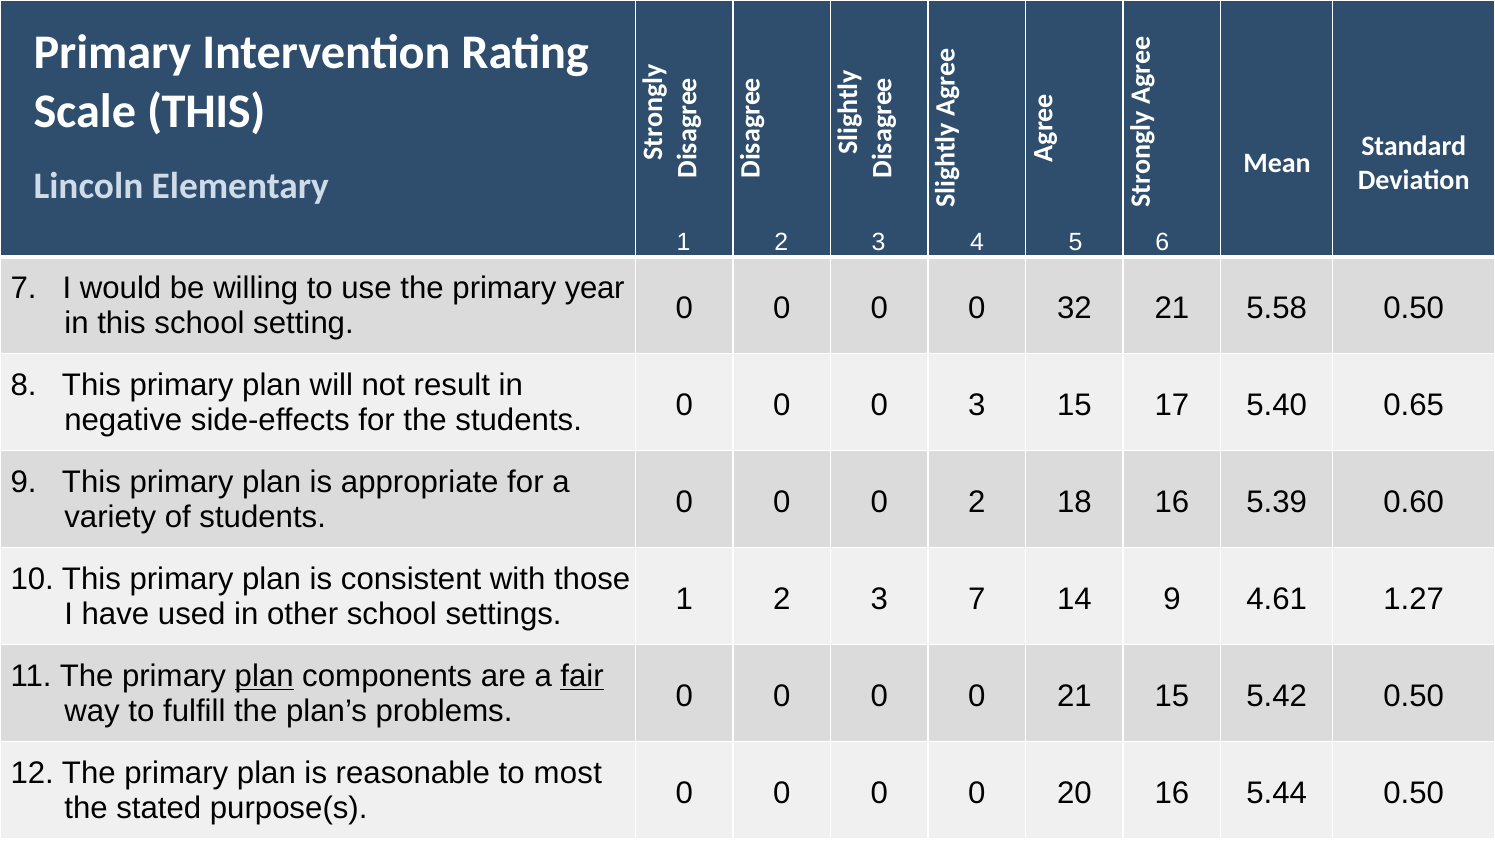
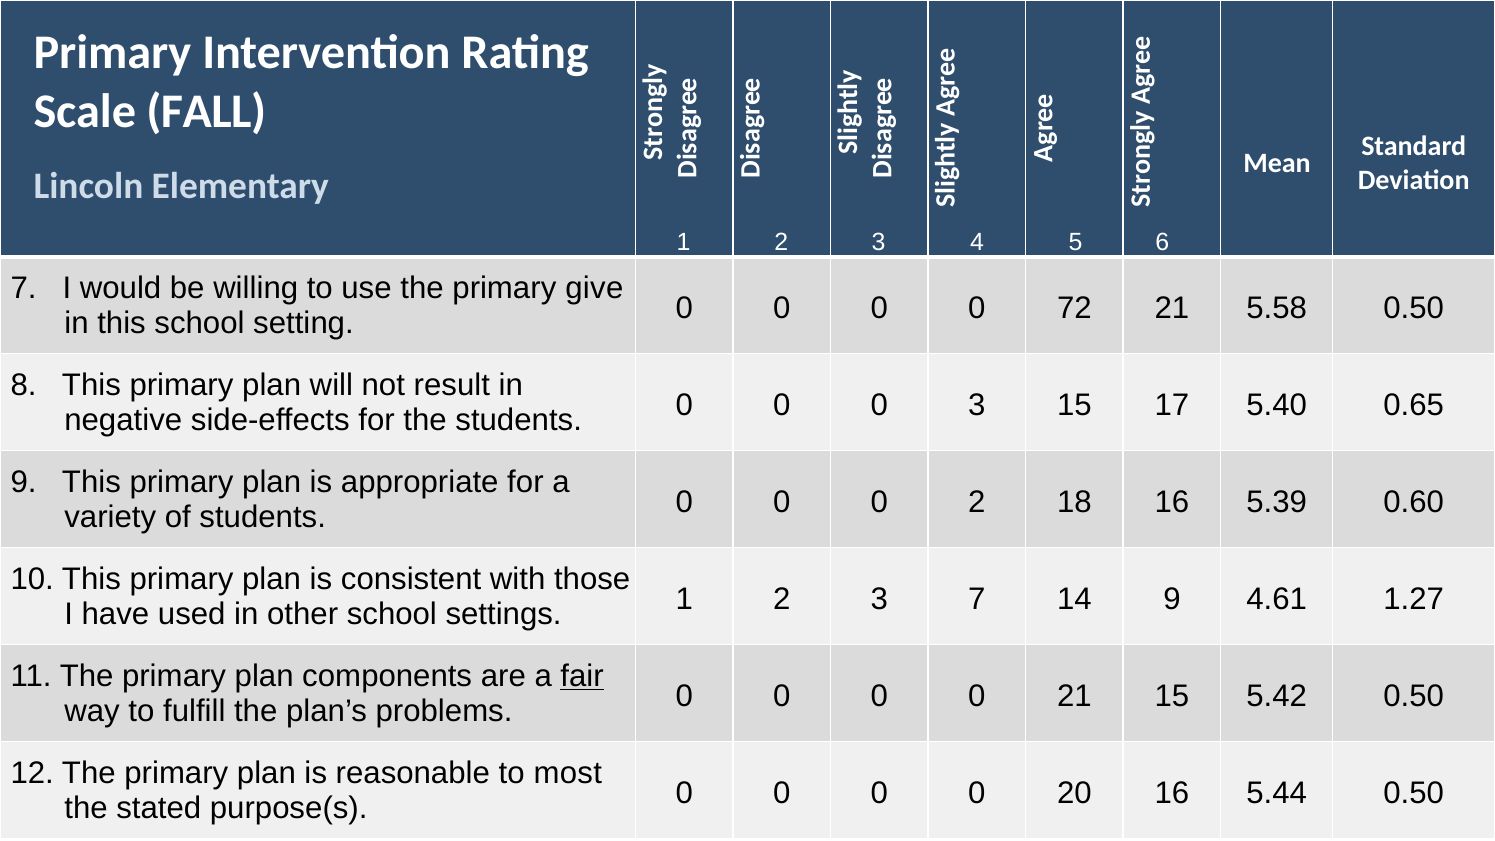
Scale THIS: THIS -> FALL
year: year -> give
32: 32 -> 72
plan at (264, 676) underline: present -> none
